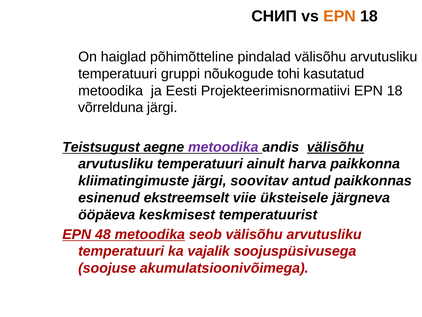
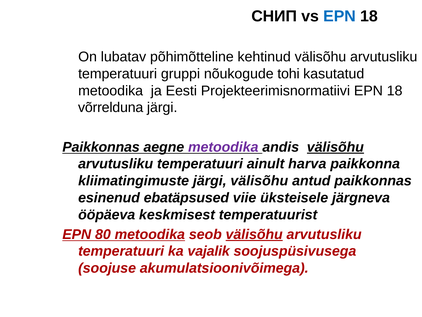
EPN at (339, 16) colour: orange -> blue
haiglad: haiglad -> lubatav
pindalad: pindalad -> kehtinud
Teistsugust at (101, 147): Teistsugust -> Paikkonnas
järgi soovitav: soovitav -> välisõhu
ekstreemselt: ekstreemselt -> ebatäpsused
48: 48 -> 80
välisõhu at (254, 234) underline: none -> present
